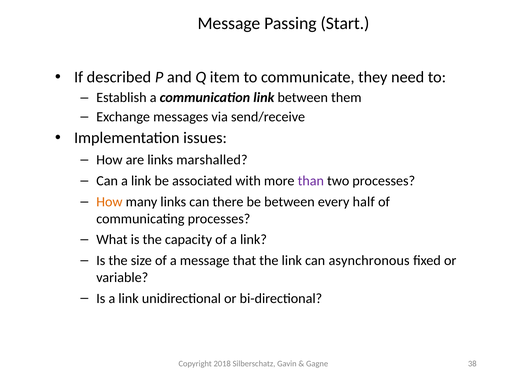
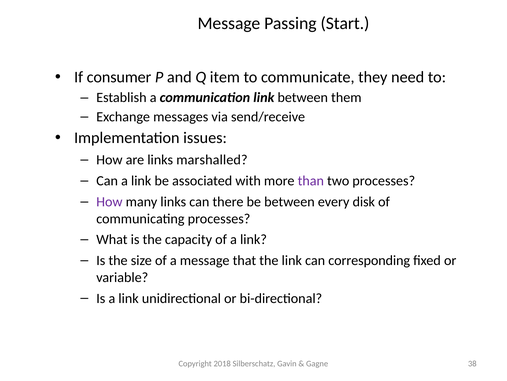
described: described -> consumer
How at (109, 201) colour: orange -> purple
half: half -> disk
asynchronous: asynchronous -> corresponding
